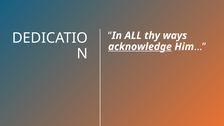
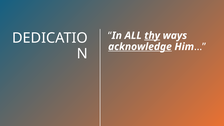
thy underline: none -> present
